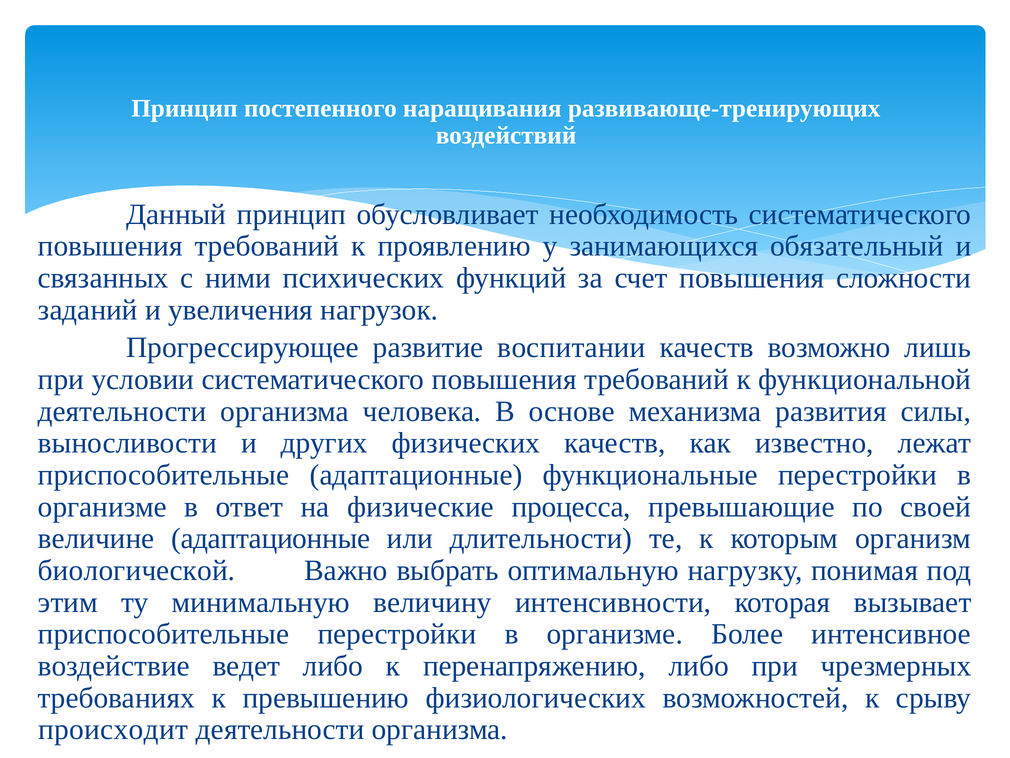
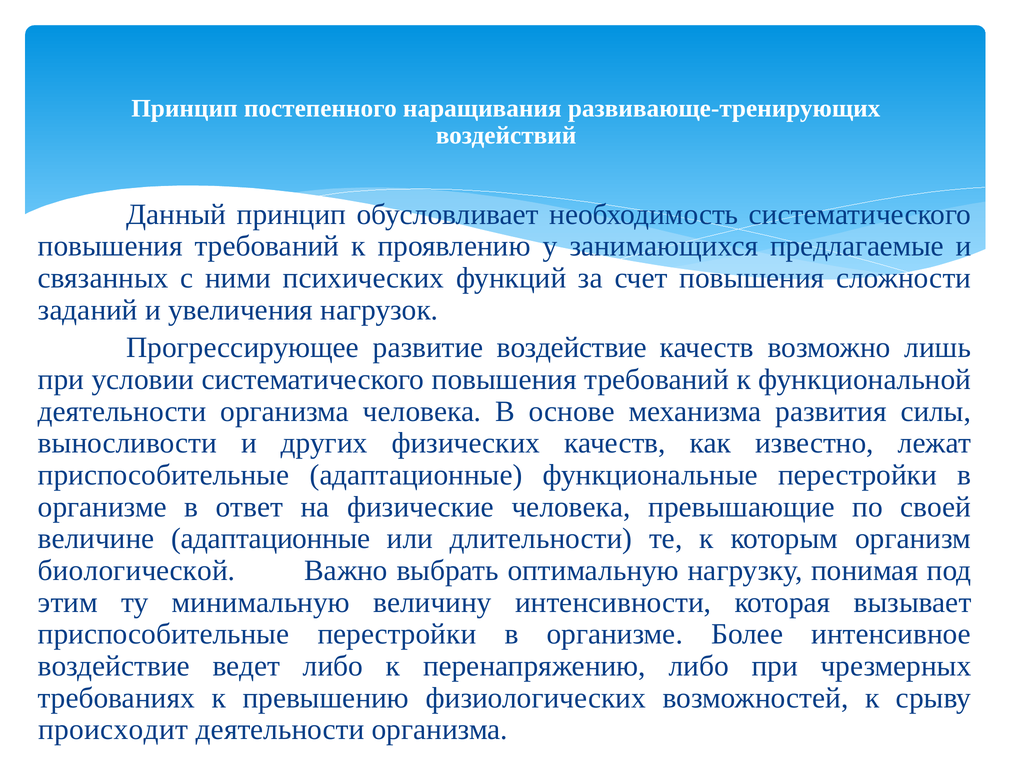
обязательный: обязательный -> предлагаемые
развитие воспитании: воспитании -> воздействие
физические процесса: процесса -> человека
